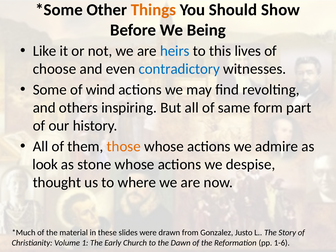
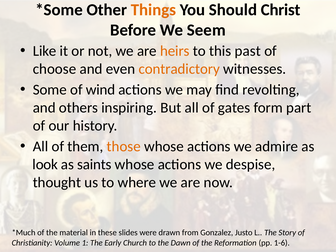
Show: Show -> Christ
Being: Being -> Seem
heirs colour: blue -> orange
lives: lives -> past
contradictory colour: blue -> orange
same: same -> gates
stone: stone -> saints
